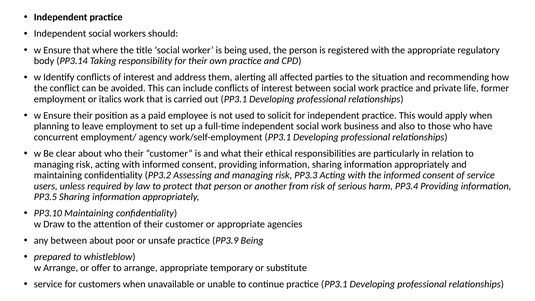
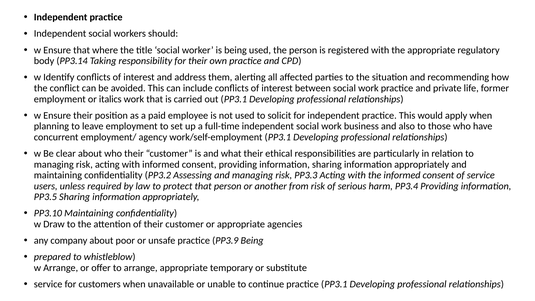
any between: between -> company
